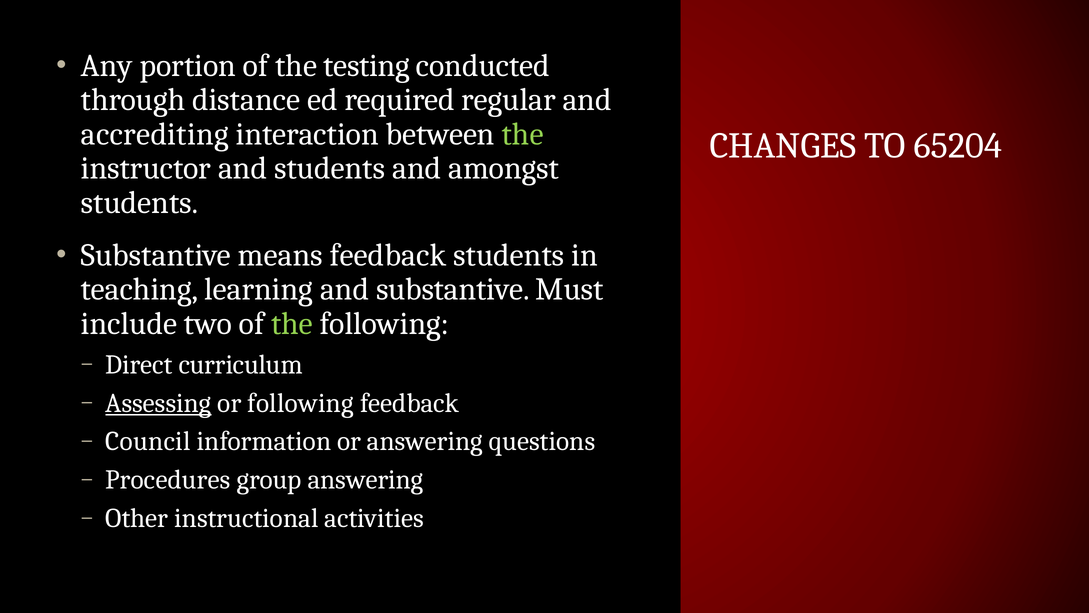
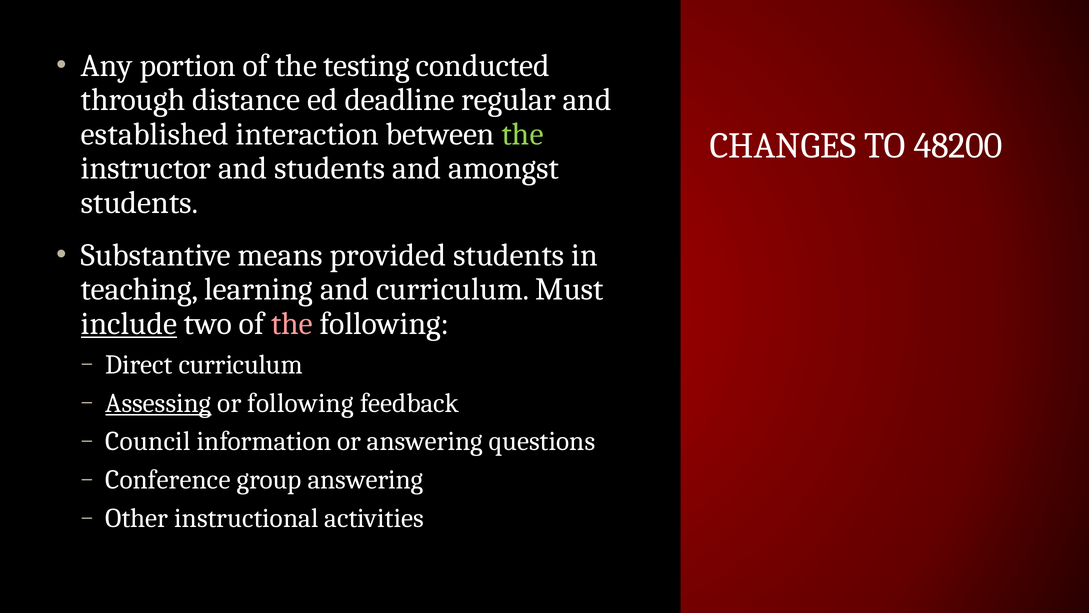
required: required -> deadline
accrediting: accrediting -> established
65204: 65204 -> 48200
means feedback: feedback -> provided
and substantive: substantive -> curriculum
include underline: none -> present
the at (292, 323) colour: light green -> pink
Procedures: Procedures -> Conference
